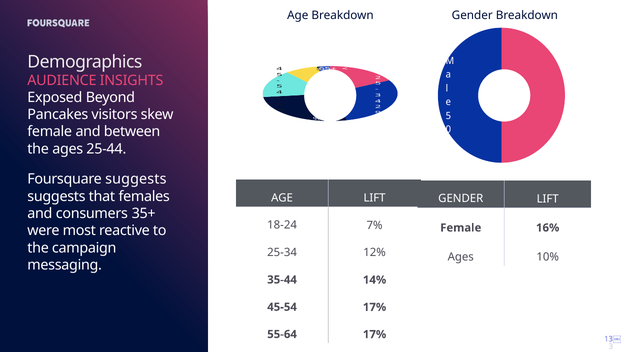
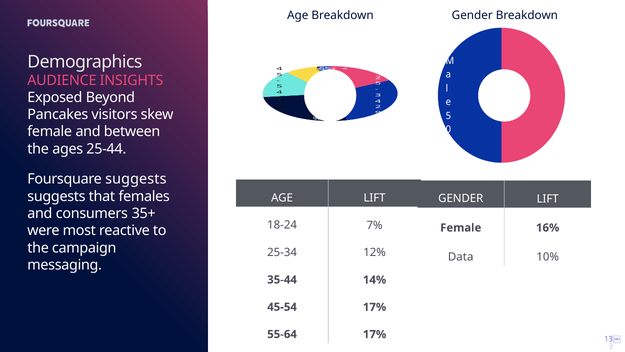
Ages at (461, 257): Ages -> Data
